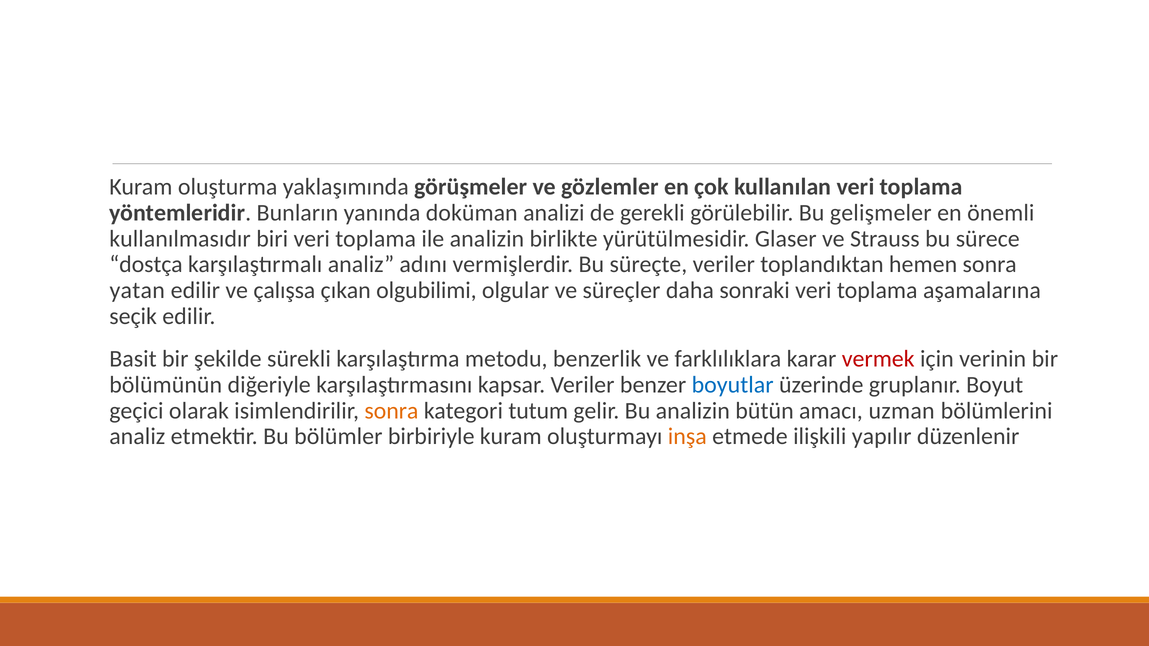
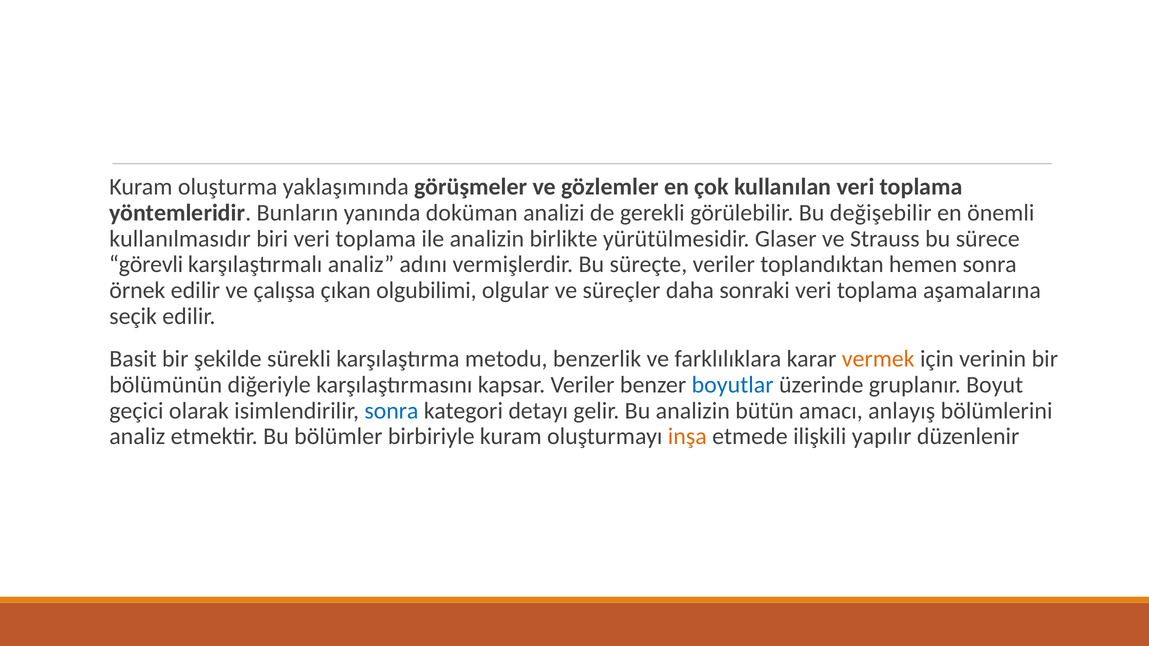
gelişmeler: gelişmeler -> değişebilir
dostça: dostça -> görevli
yatan: yatan -> örnek
vermek colour: red -> orange
sonra at (391, 411) colour: orange -> blue
tutum: tutum -> detayı
uzman: uzman -> anlayış
